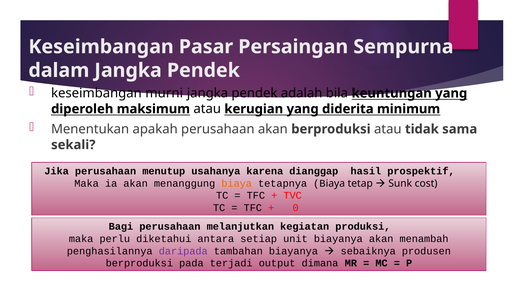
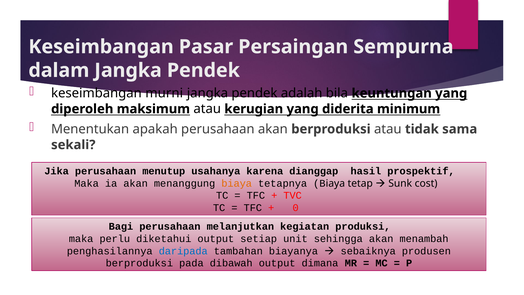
diketahui antara: antara -> output
unit biayanya: biayanya -> sehingga
daripada colour: purple -> blue
terjadi: terjadi -> dibawah
